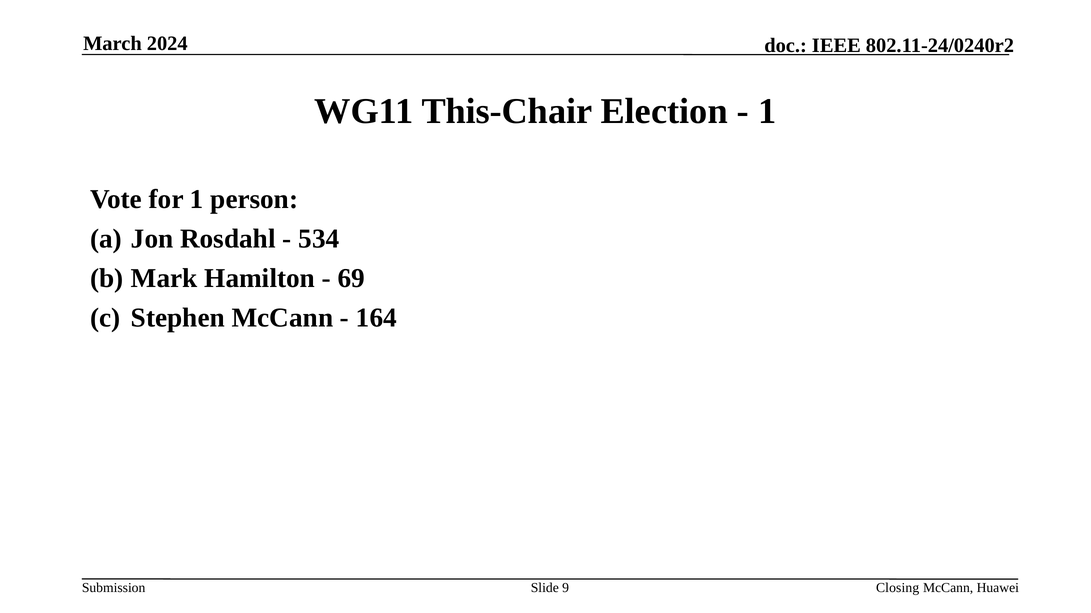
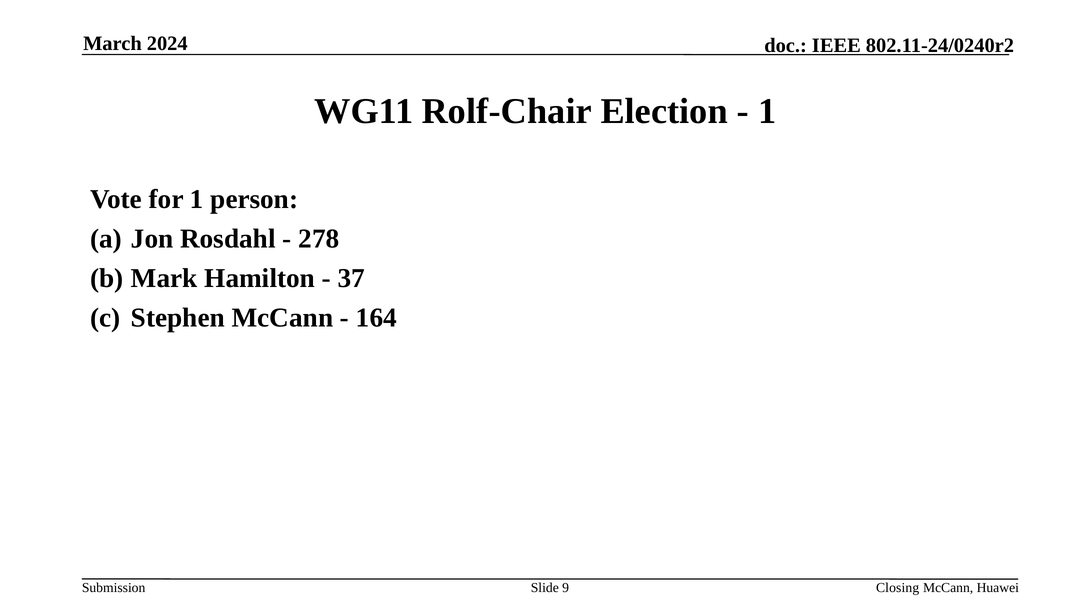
This-Chair: This-Chair -> Rolf-Chair
534: 534 -> 278
69: 69 -> 37
